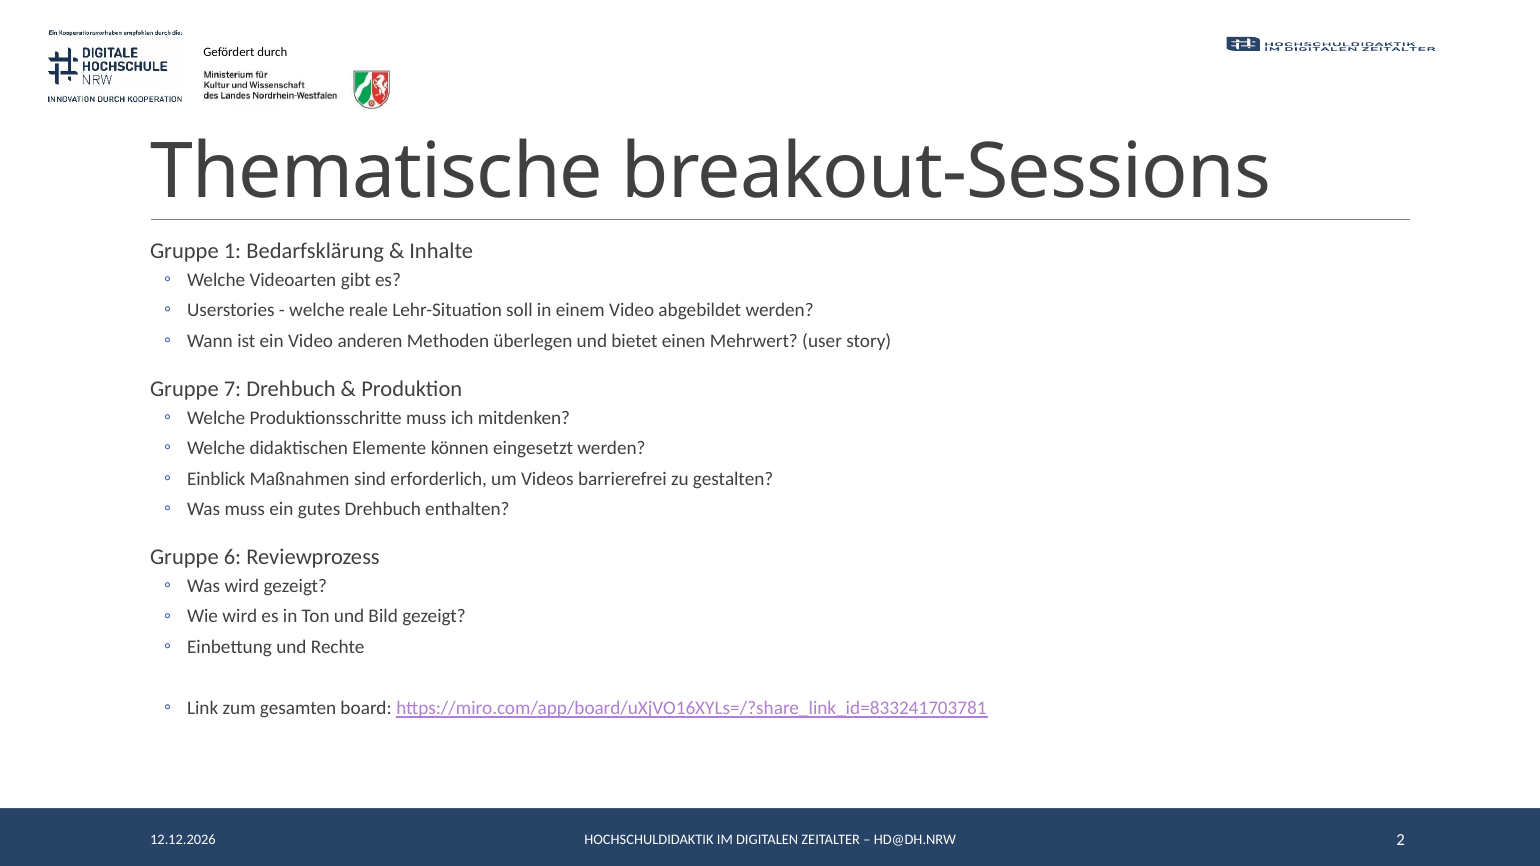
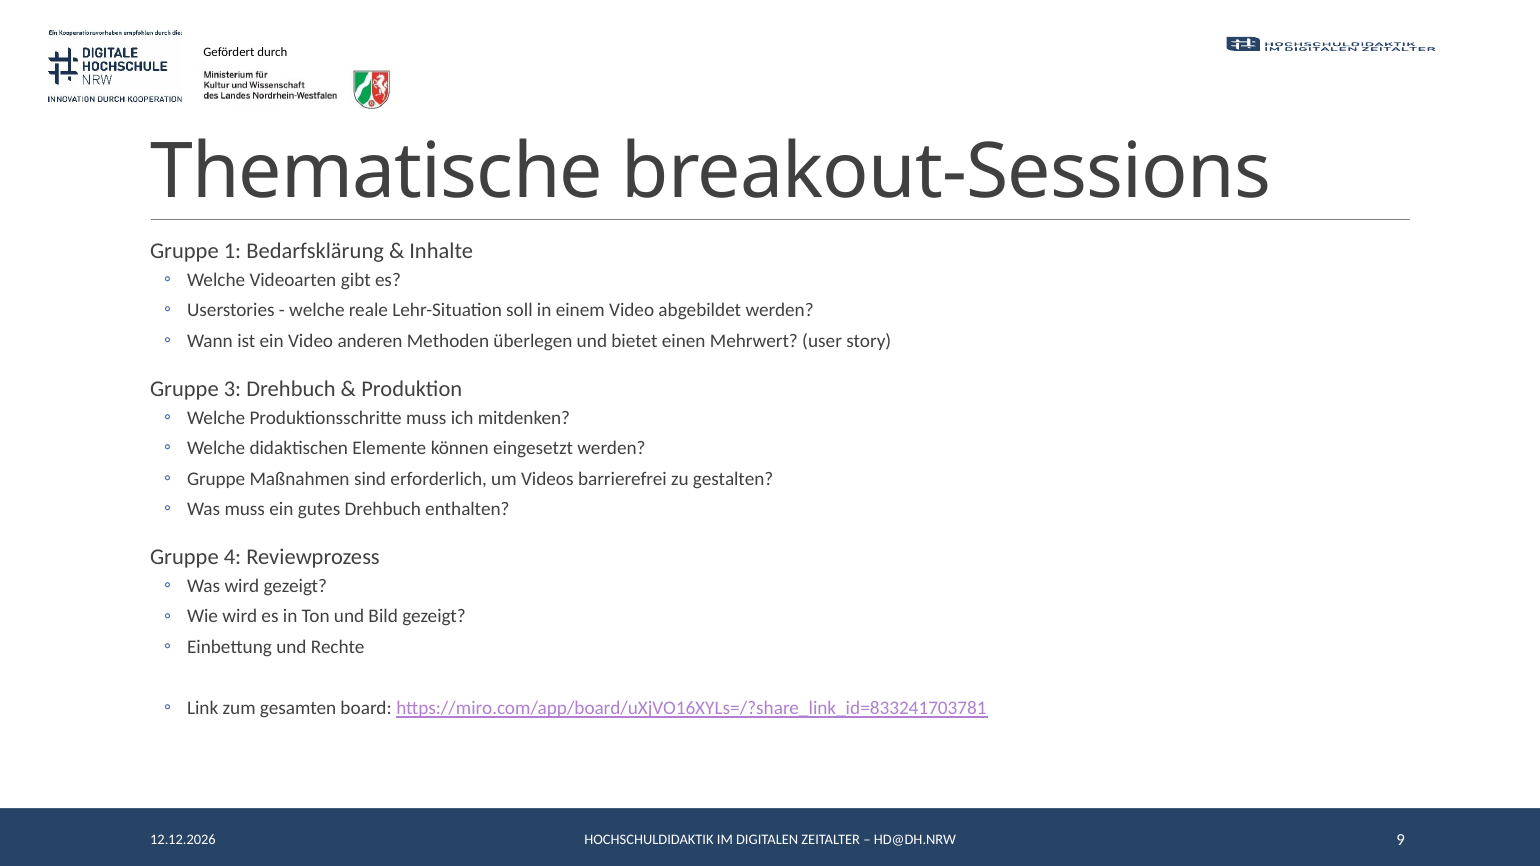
7: 7 -> 3
Einblick at (216, 479): Einblick -> Gruppe
6: 6 -> 4
2: 2 -> 9
